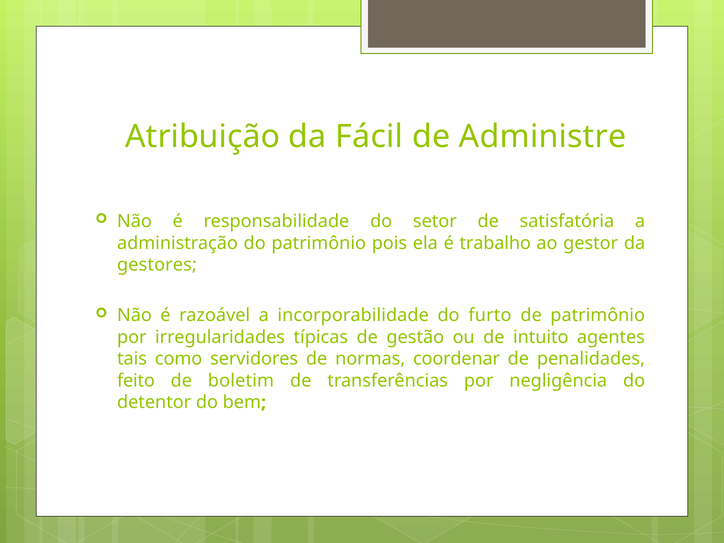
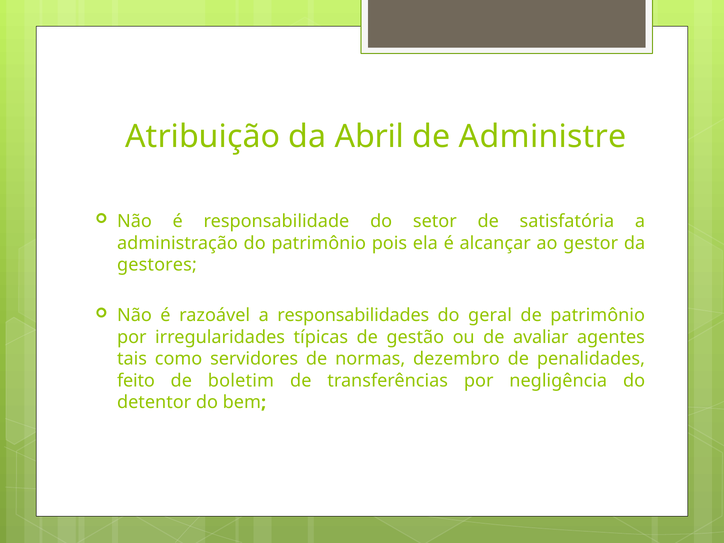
Fácil: Fácil -> Abril
trabalho: trabalho -> alcançar
incorporabilidade: incorporabilidade -> responsabilidades
furto: furto -> geral
intuito: intuito -> avaliar
coordenar: coordenar -> dezembro
